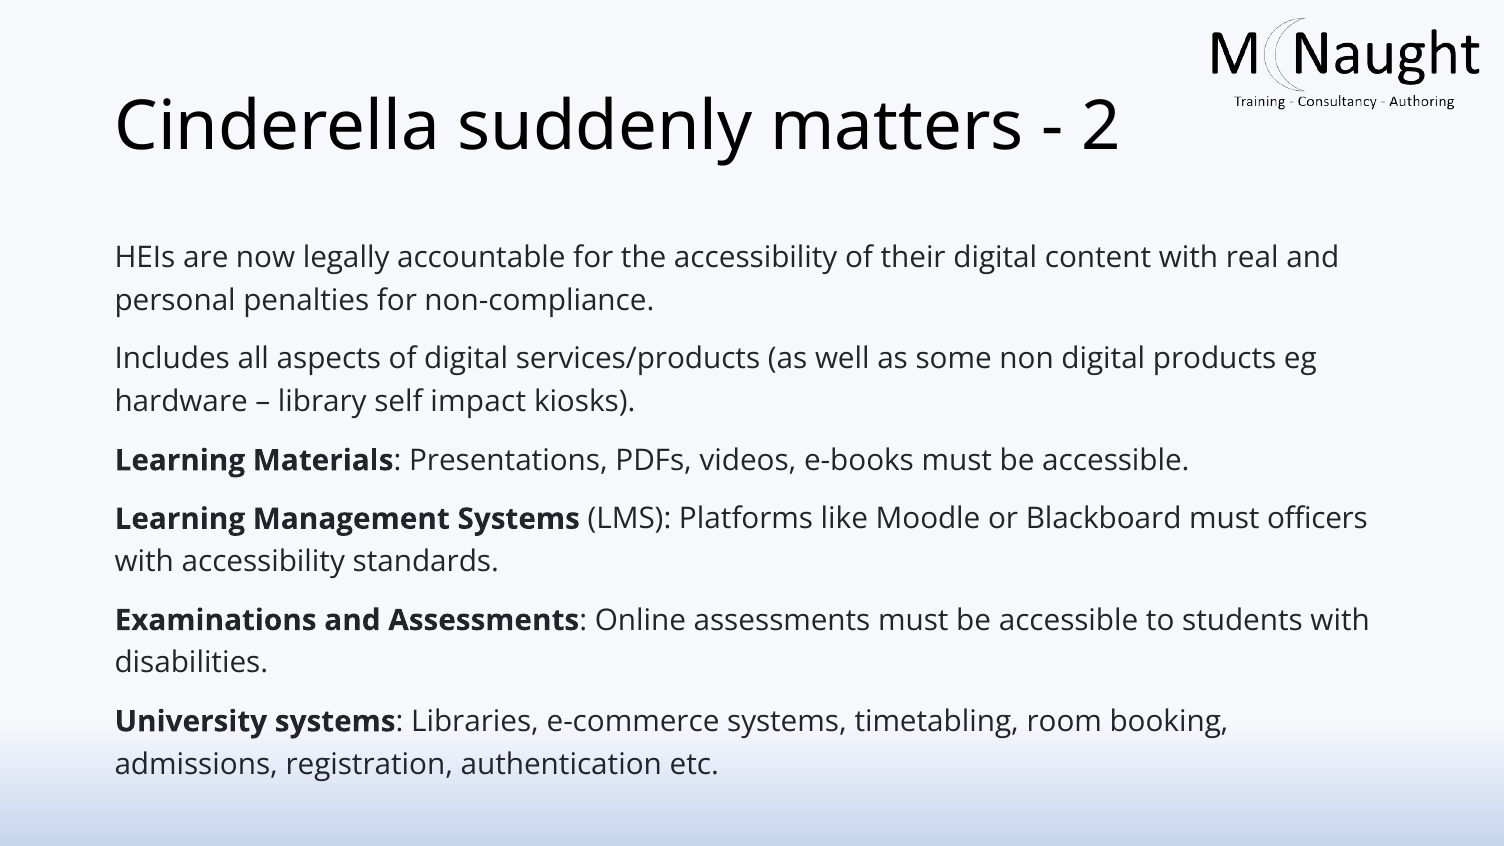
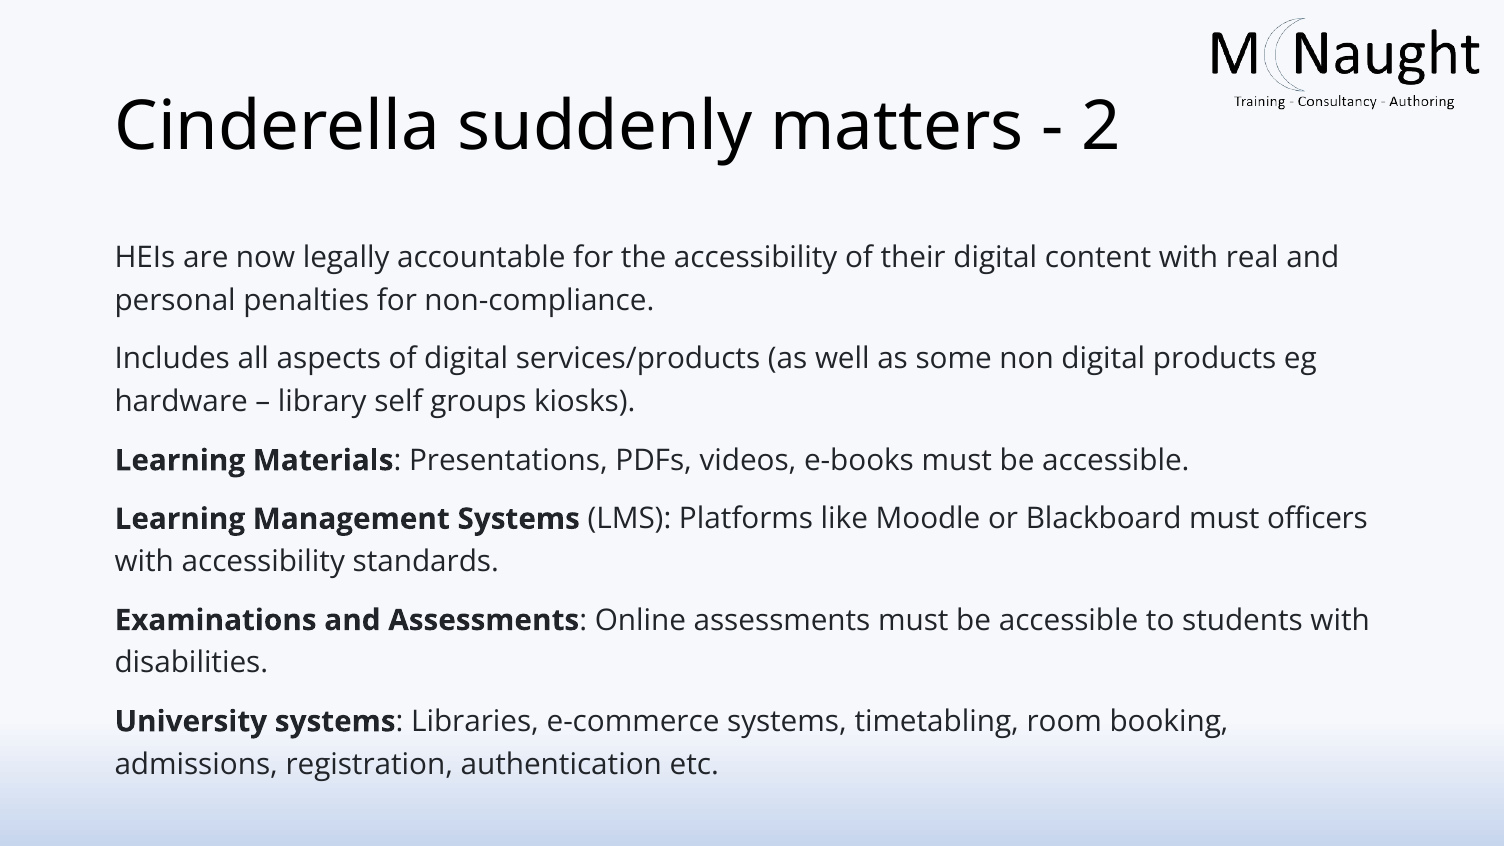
impact: impact -> groups
